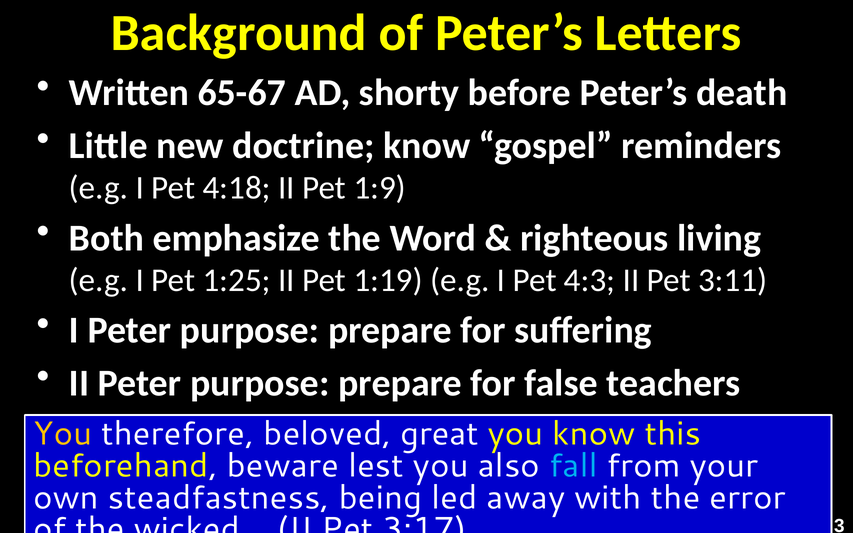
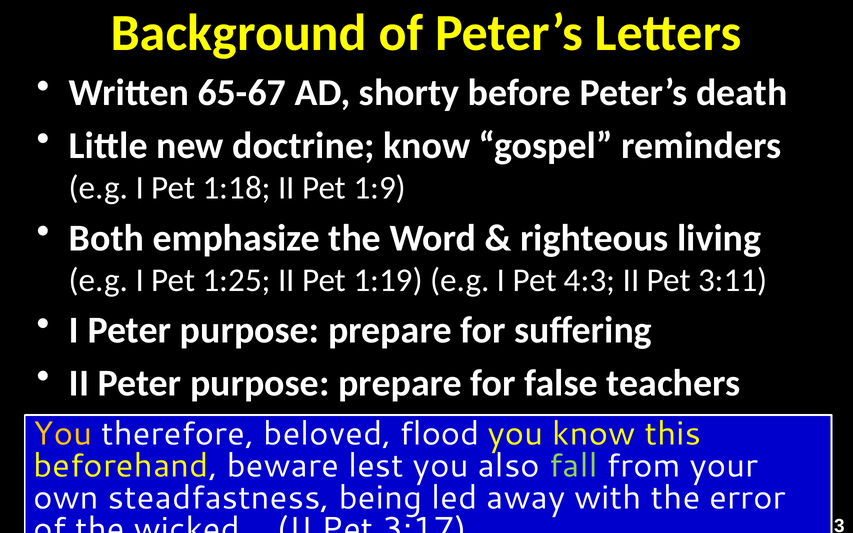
4:18: 4:18 -> 1:18
great: great -> flood
fall colour: light blue -> light green
